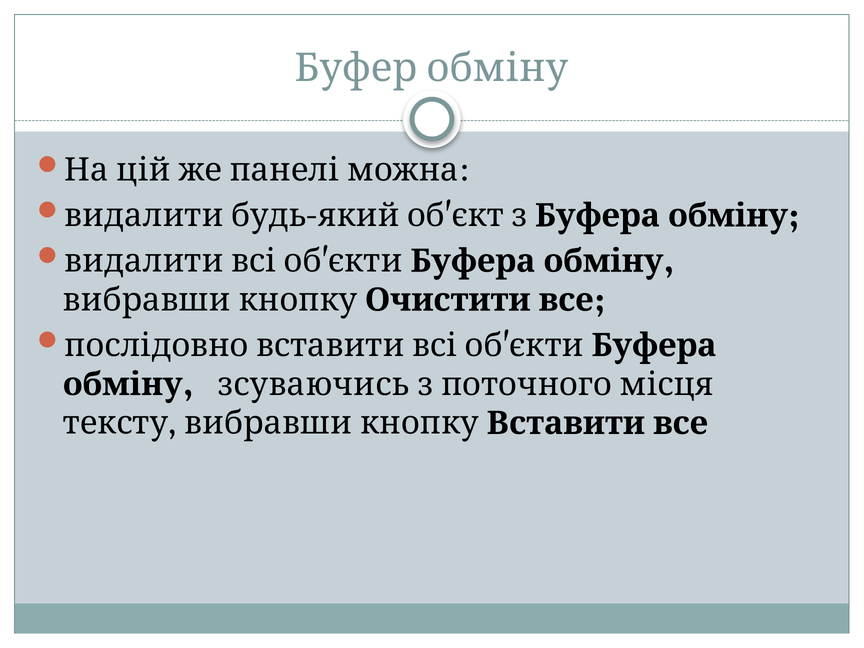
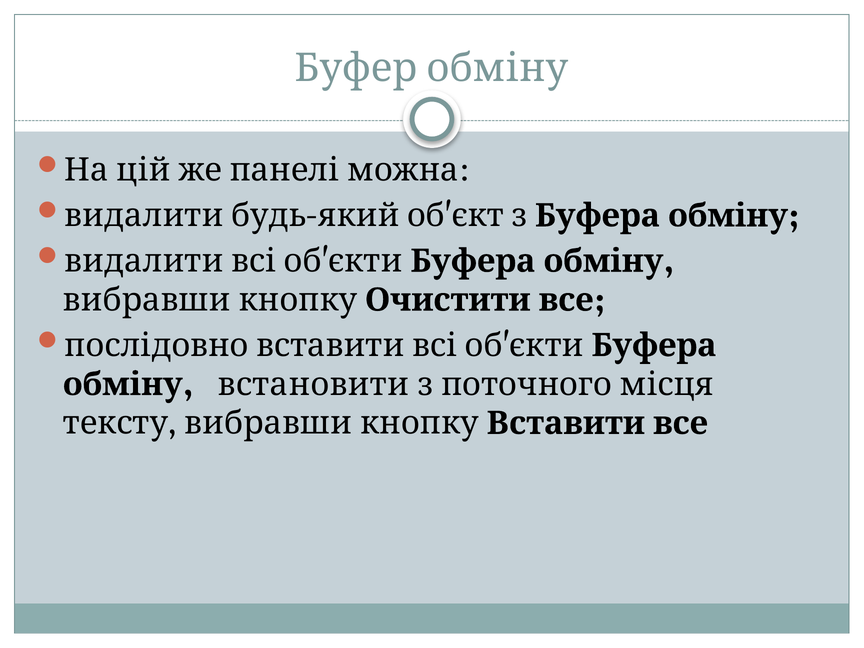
зсуваючись: зсуваючись -> встановити
